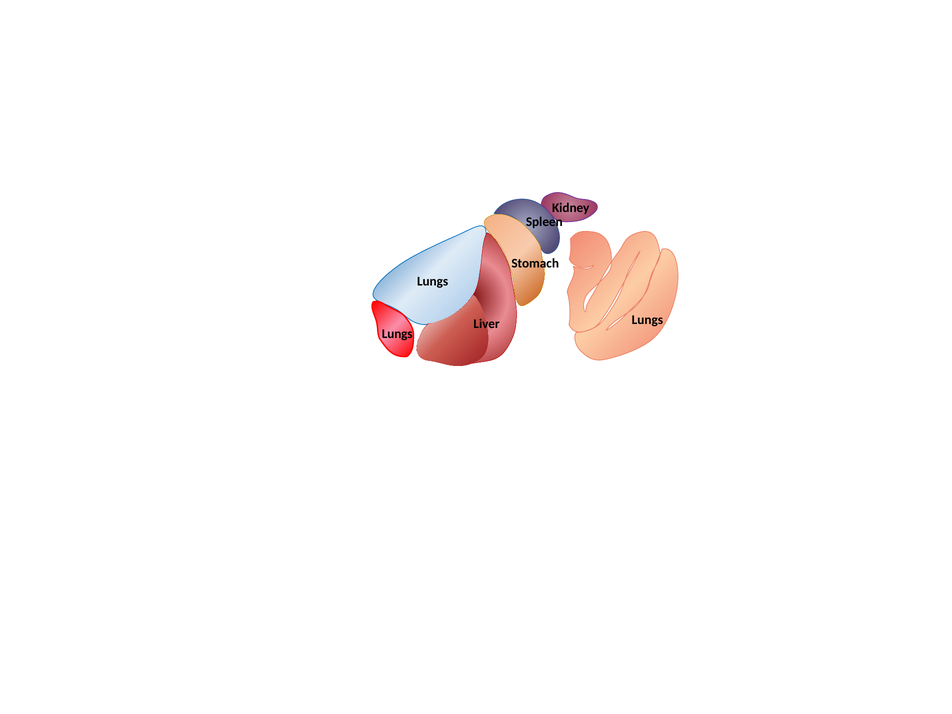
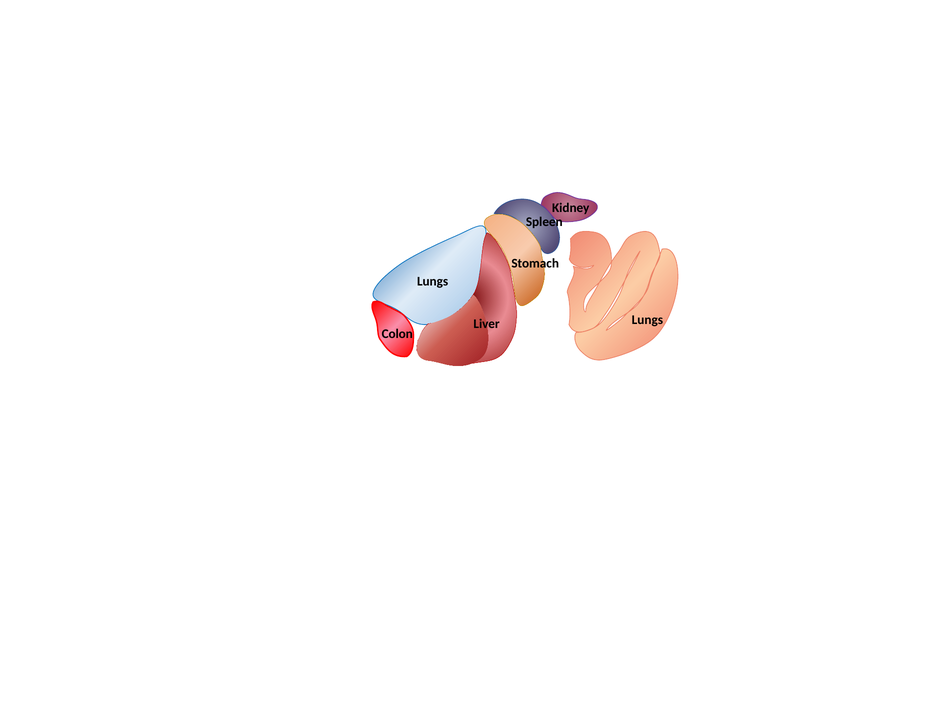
Lungs at (397, 334): Lungs -> Colon
